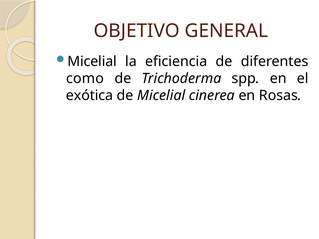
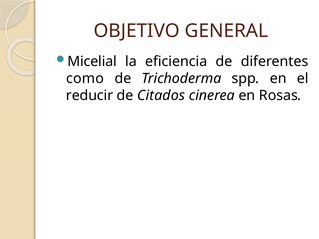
exótica: exótica -> reducir
de Micelial: Micelial -> Citados
